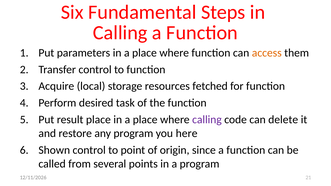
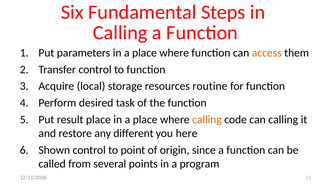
fetched: fetched -> routine
calling at (207, 120) colour: purple -> orange
can delete: delete -> calling
any program: program -> different
